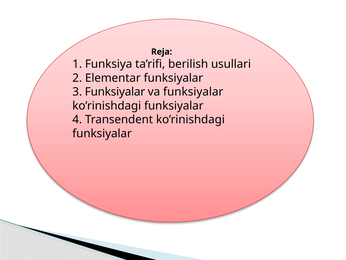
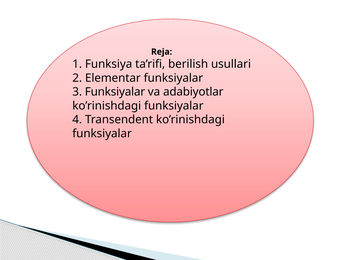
va funksiyalar: funksiyalar -> adabiyotlar
